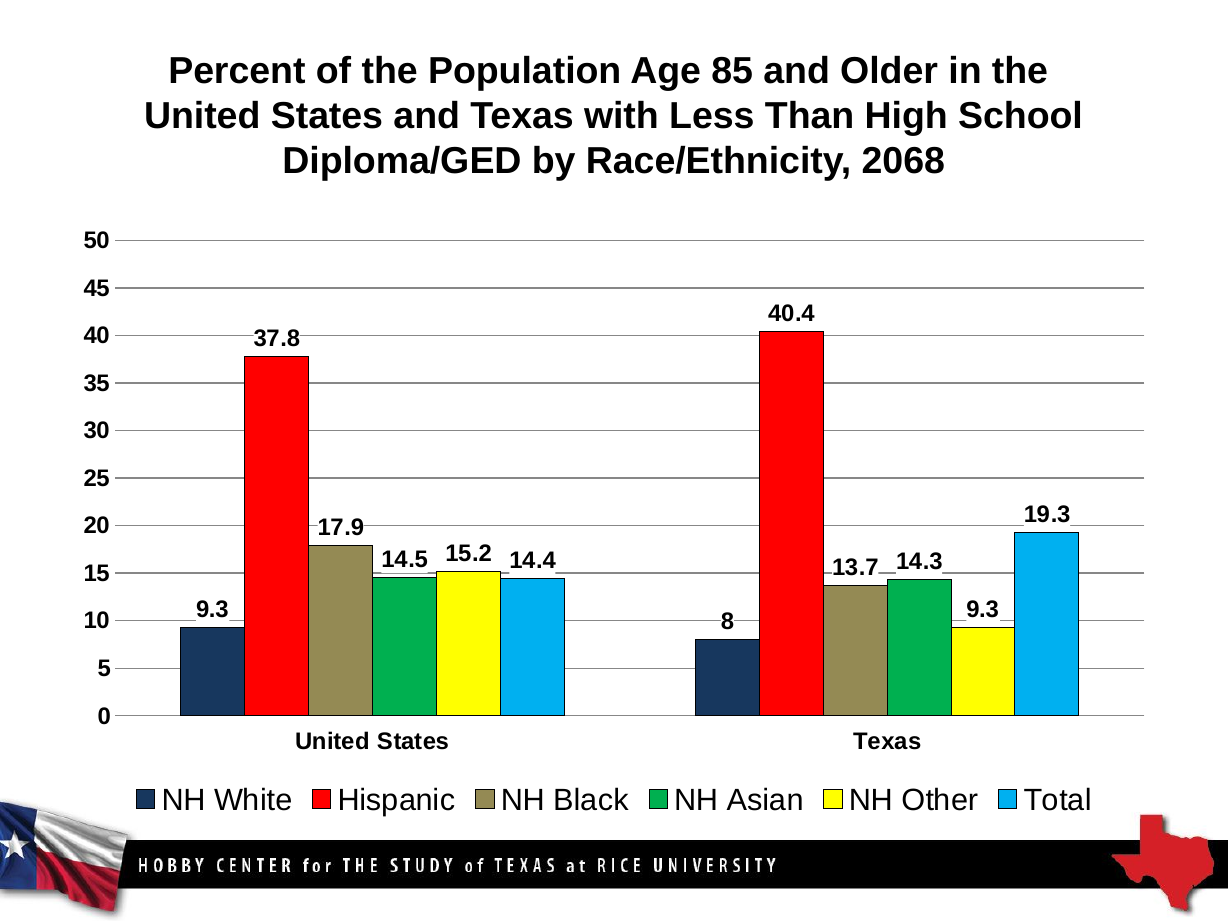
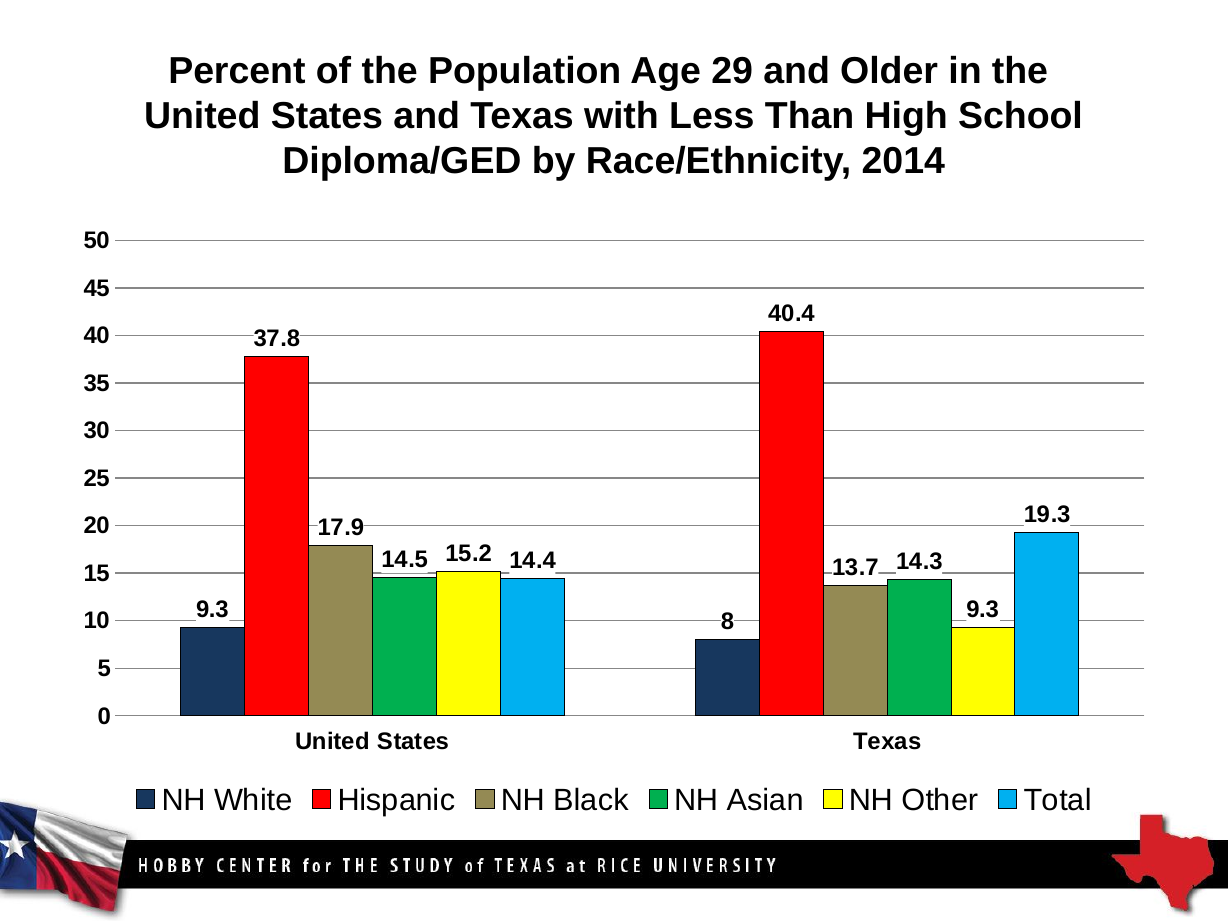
85: 85 -> 29
2068: 2068 -> 2014
